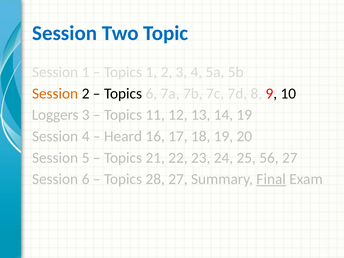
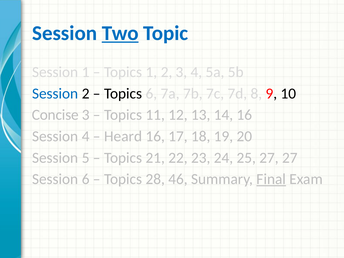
Two underline: none -> present
Session at (55, 93) colour: orange -> blue
Loggers: Loggers -> Concise
14 19: 19 -> 16
25 56: 56 -> 27
28 27: 27 -> 46
